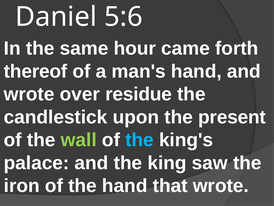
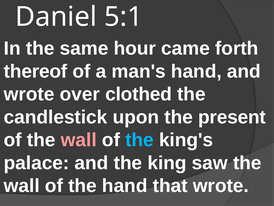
5:6: 5:6 -> 5:1
residue: residue -> clothed
wall at (79, 140) colour: light green -> pink
iron at (22, 185): iron -> wall
